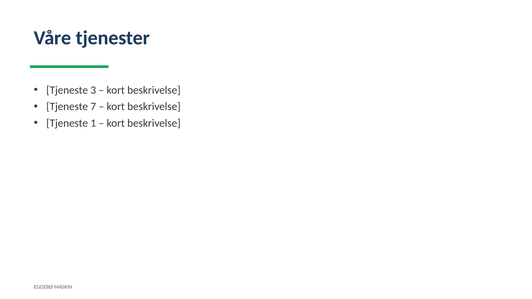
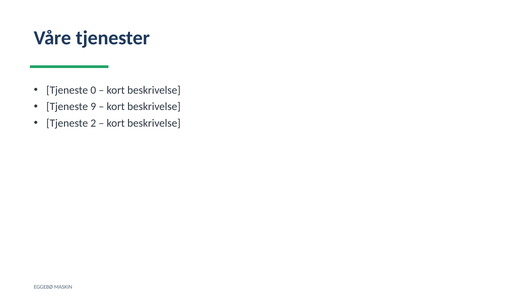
3: 3 -> 0
7: 7 -> 9
1: 1 -> 2
